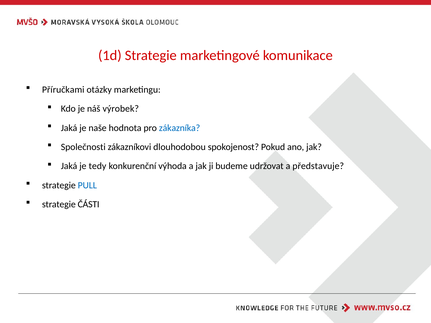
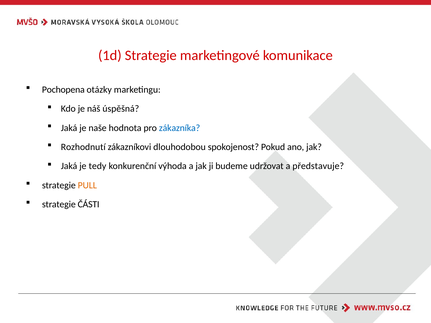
Příručkami: Příručkami -> Pochopena
výrobek: výrobek -> úspěšná
Společnosti: Společnosti -> Rozhodnutí
PULL colour: blue -> orange
